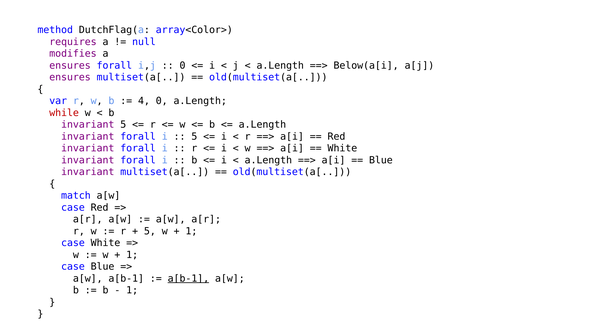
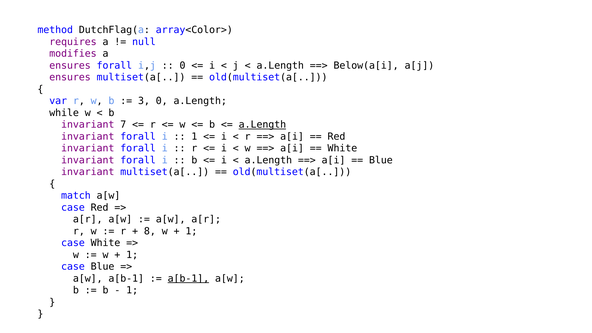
4: 4 -> 3
while colour: red -> black
invariant 5: 5 -> 7
a.Length at (262, 125) underline: none -> present
5 at (194, 137): 5 -> 1
5 at (150, 231): 5 -> 8
